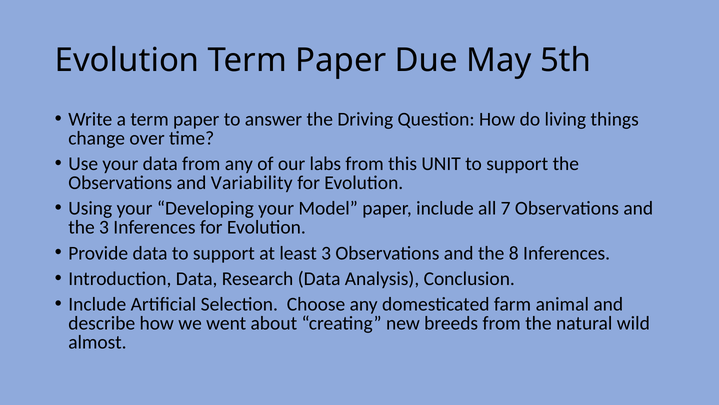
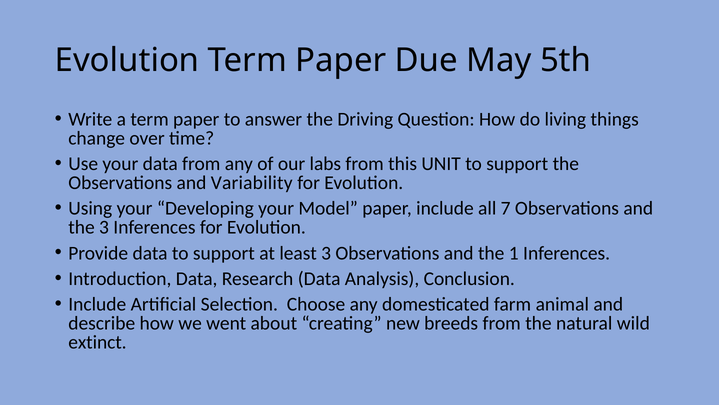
8: 8 -> 1
almost: almost -> extinct
